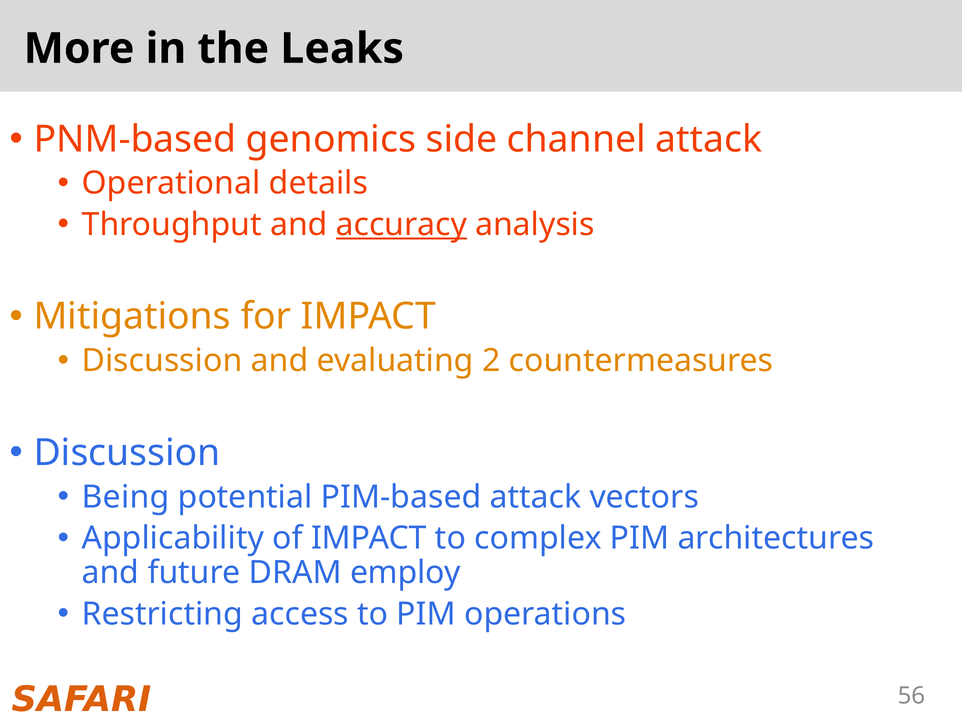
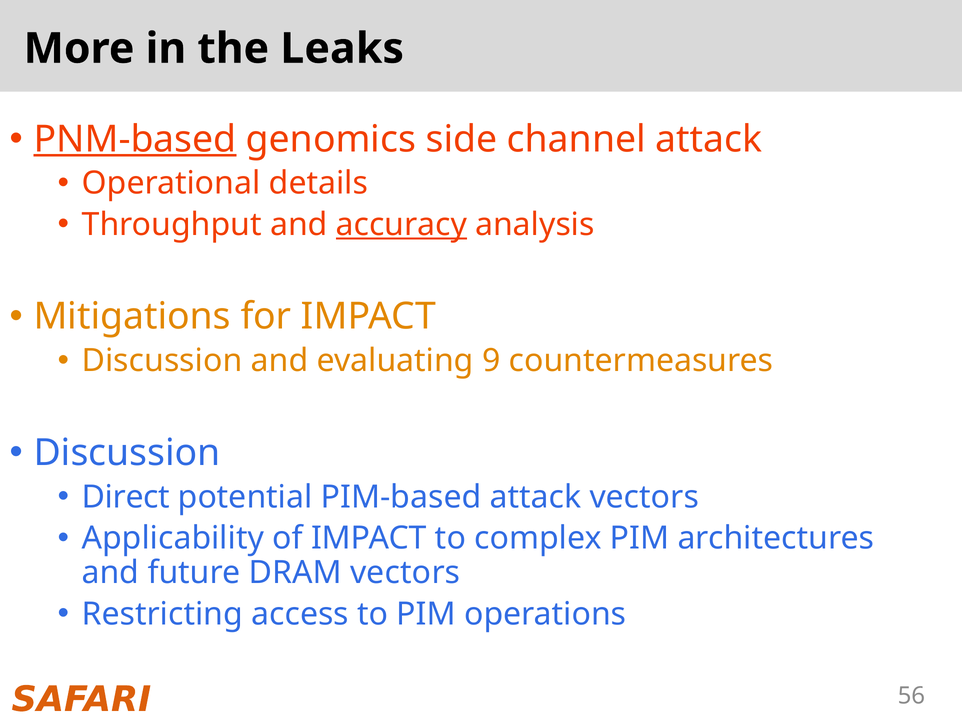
PNM-based underline: none -> present
2: 2 -> 9
Being: Being -> Direct
DRAM employ: employ -> vectors
